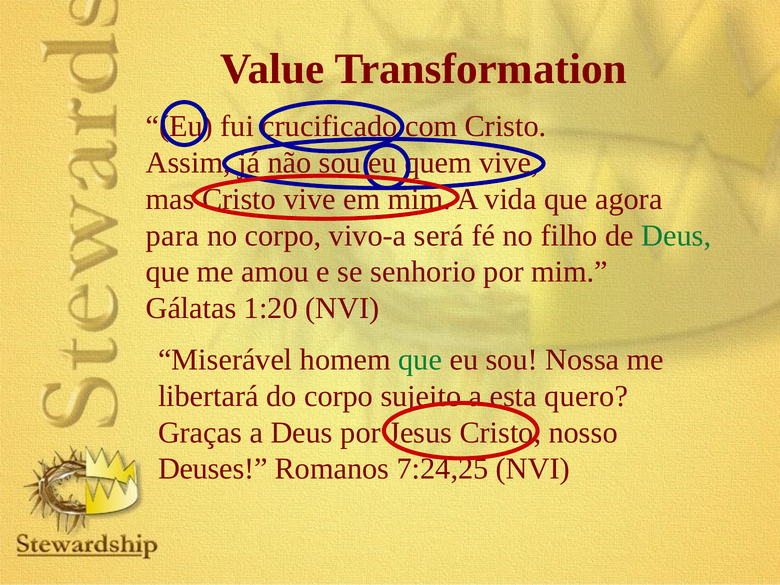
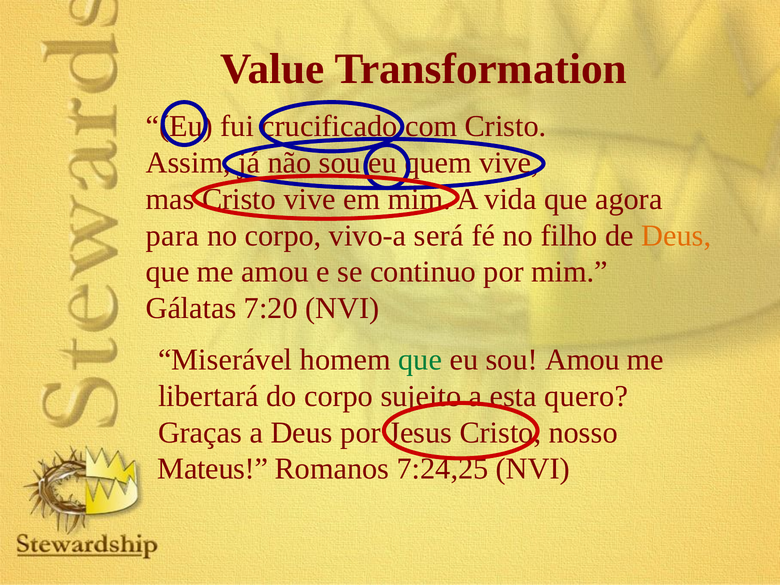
Deus at (676, 236) colour: green -> orange
senhorio: senhorio -> continuo
1:20: 1:20 -> 7:20
sou Nossa: Nossa -> Amou
Deuses: Deuses -> Mateus
